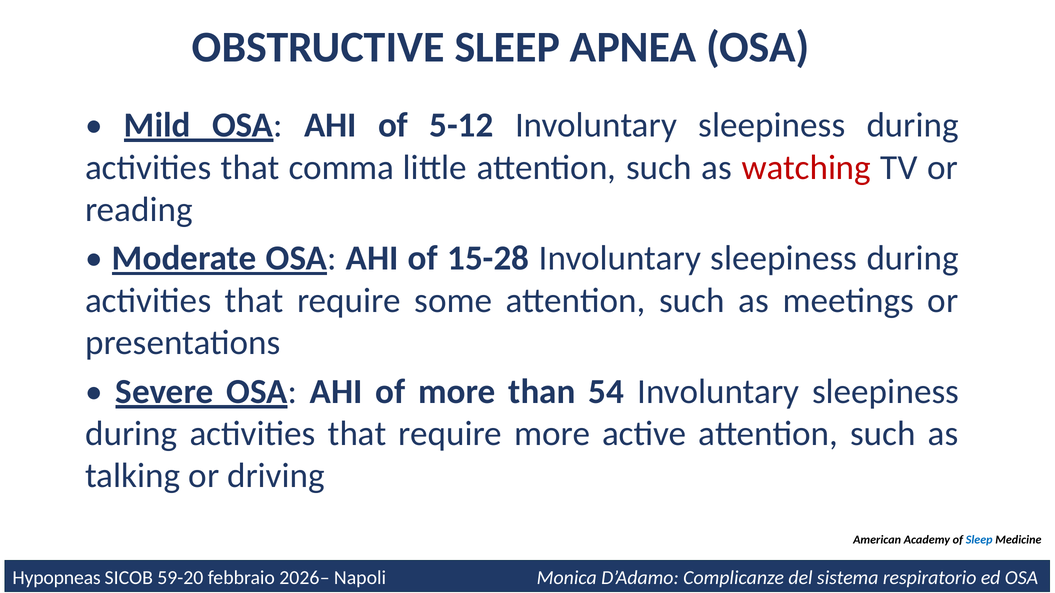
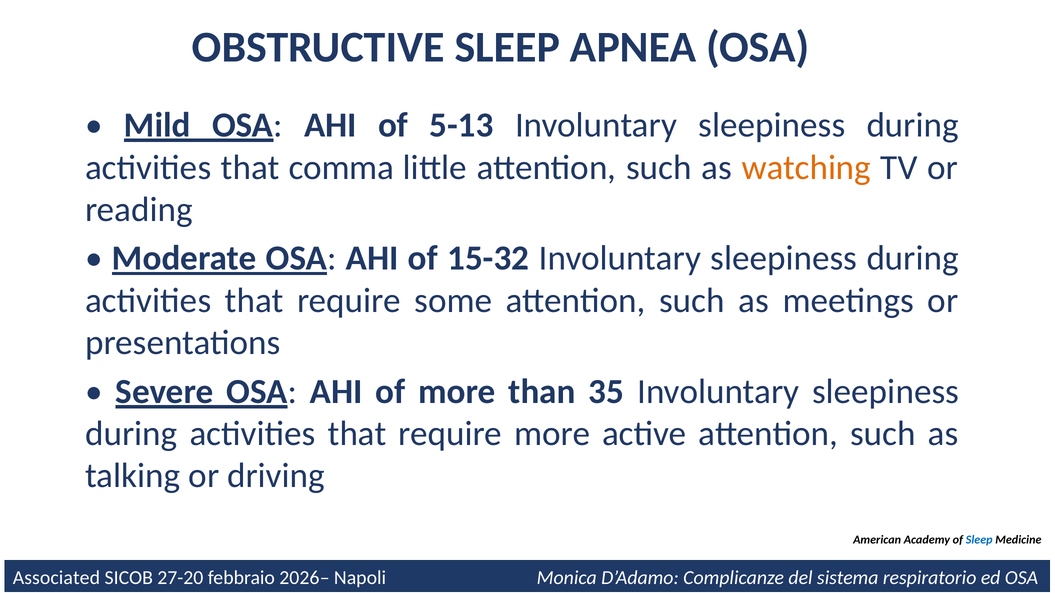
5-12: 5-12 -> 5-13
watching colour: red -> orange
15-28: 15-28 -> 15-32
54: 54 -> 35
Hypopneas: Hypopneas -> Associated
59-20: 59-20 -> 27-20
